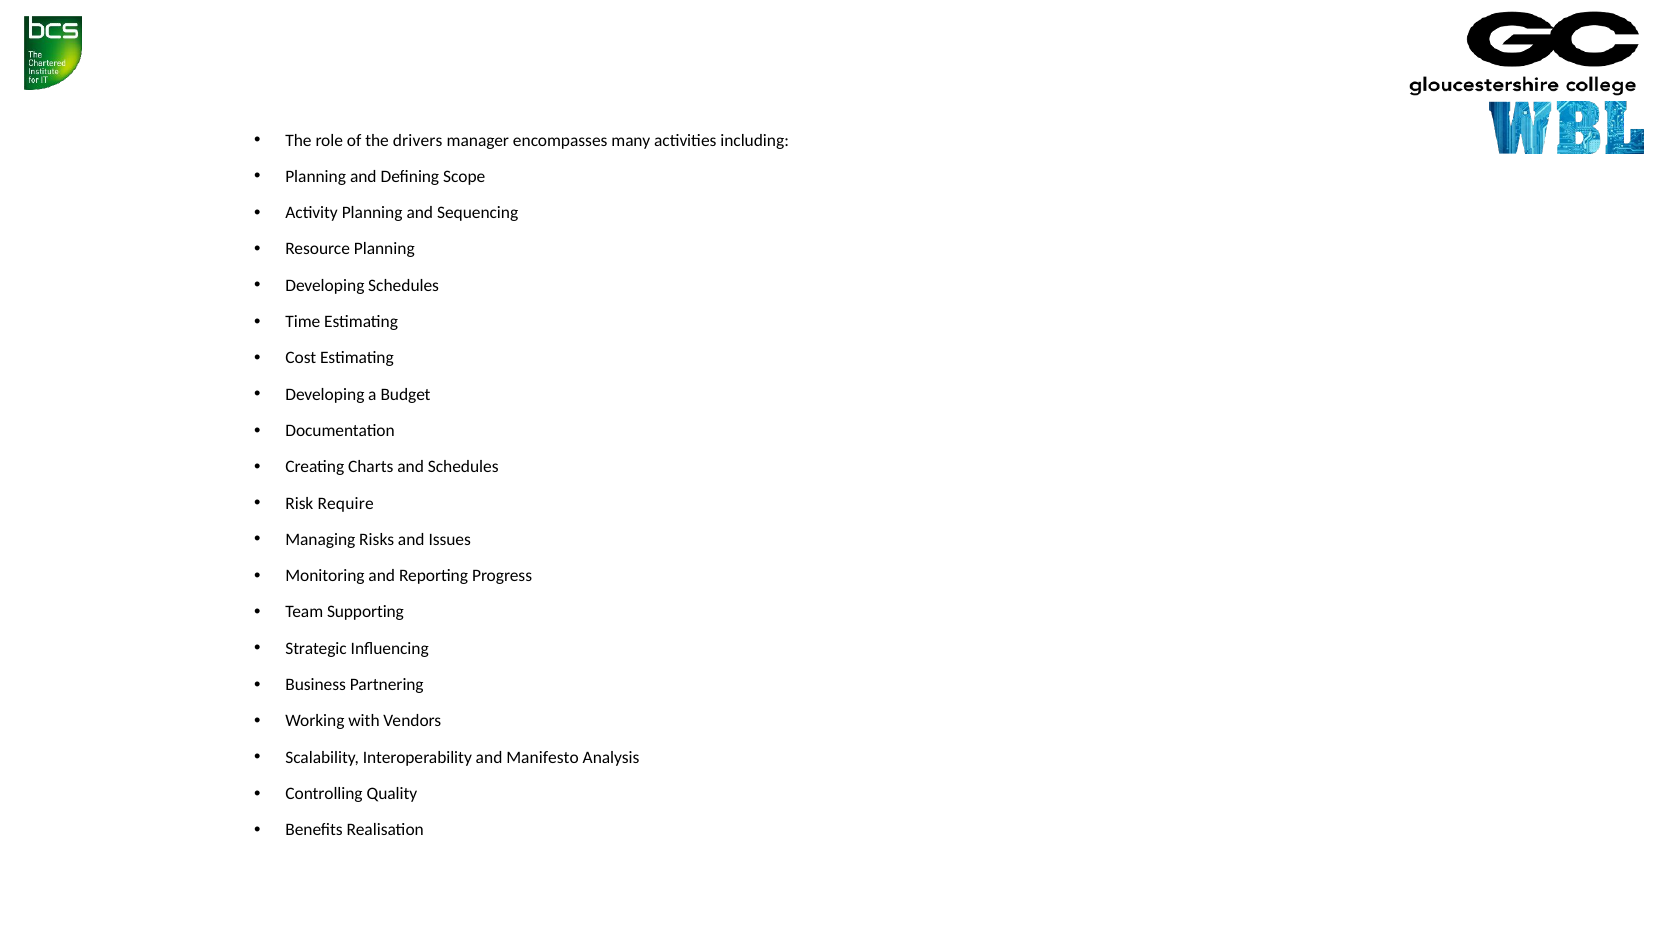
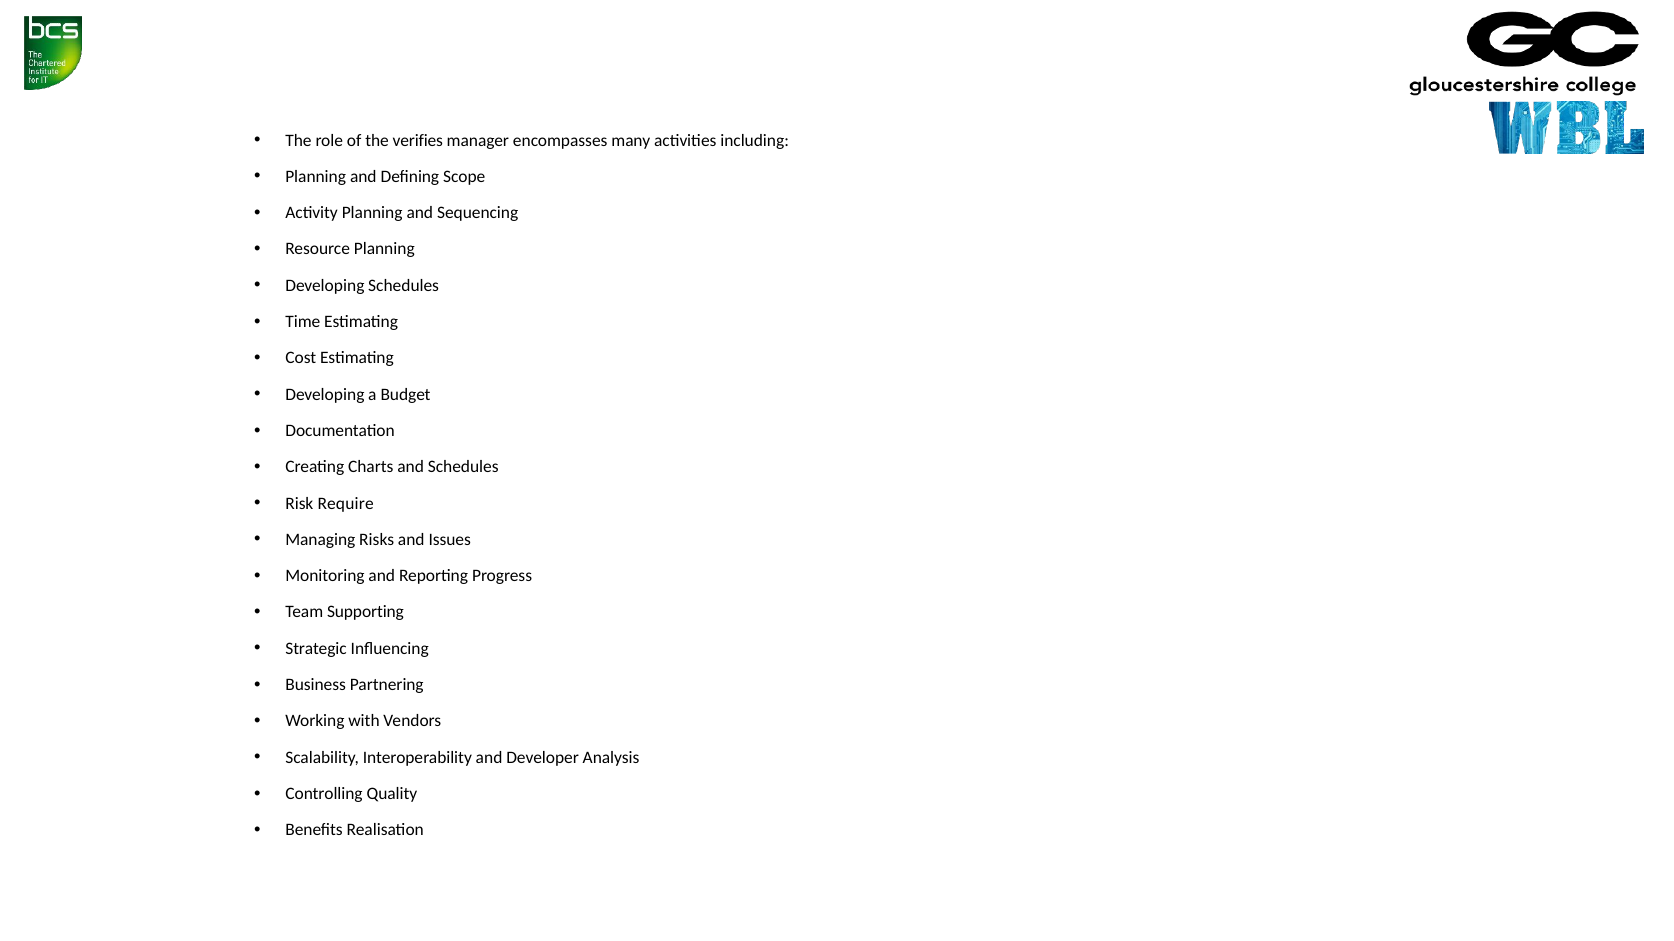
drivers: drivers -> verifies
Manifesto: Manifesto -> Developer
